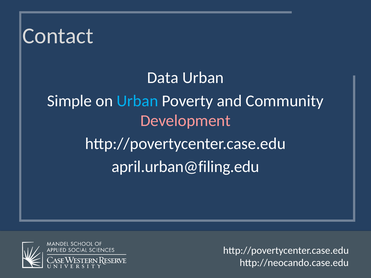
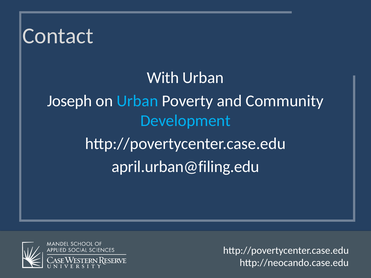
Data: Data -> With
Simple: Simple -> Joseph
Development colour: pink -> light blue
